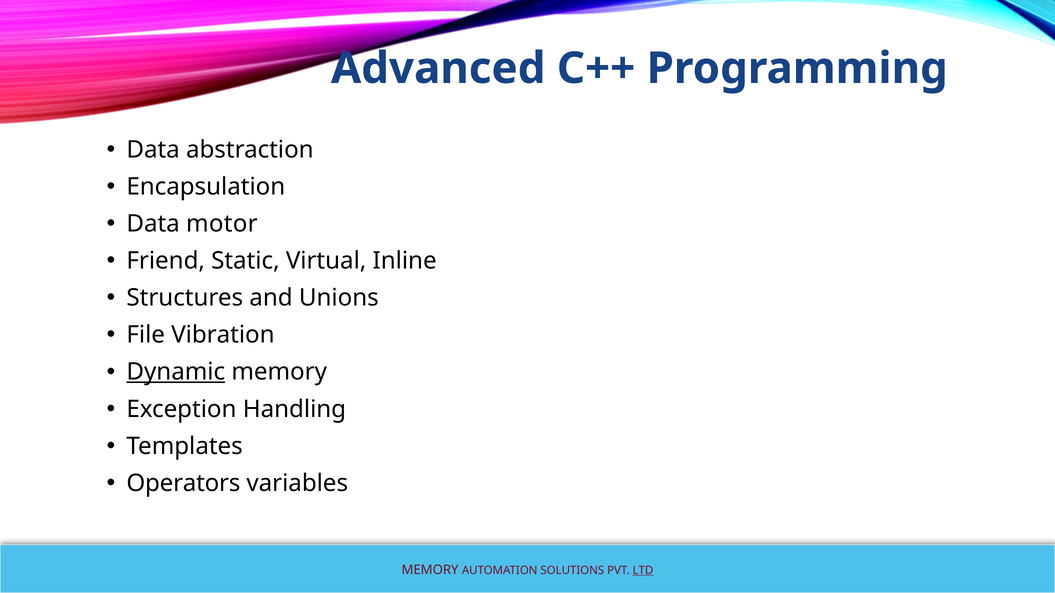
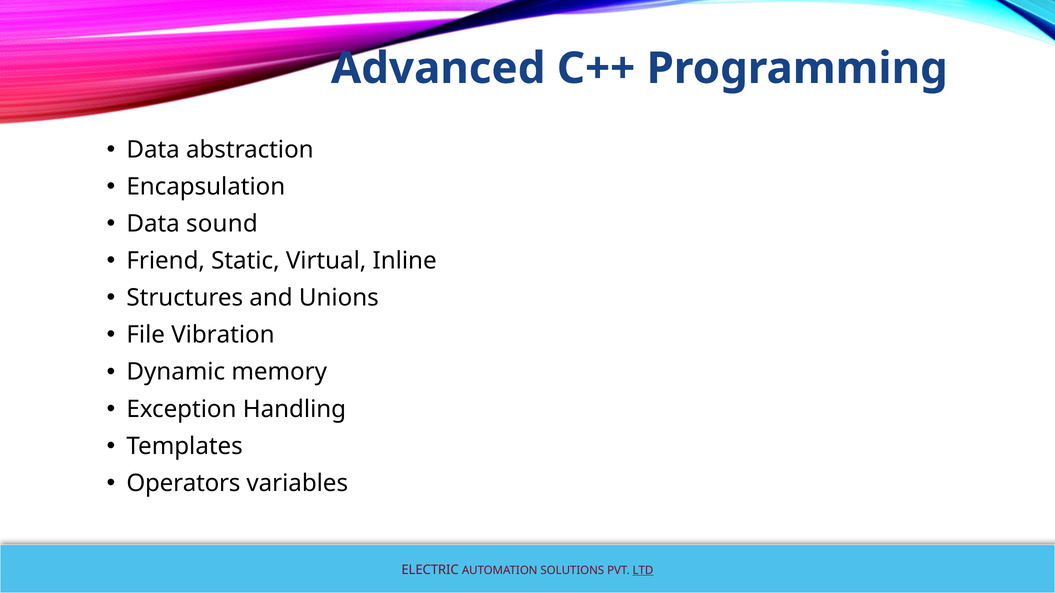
motor: motor -> sound
Dynamic underline: present -> none
MEMORY at (430, 570): MEMORY -> ELECTRIC
